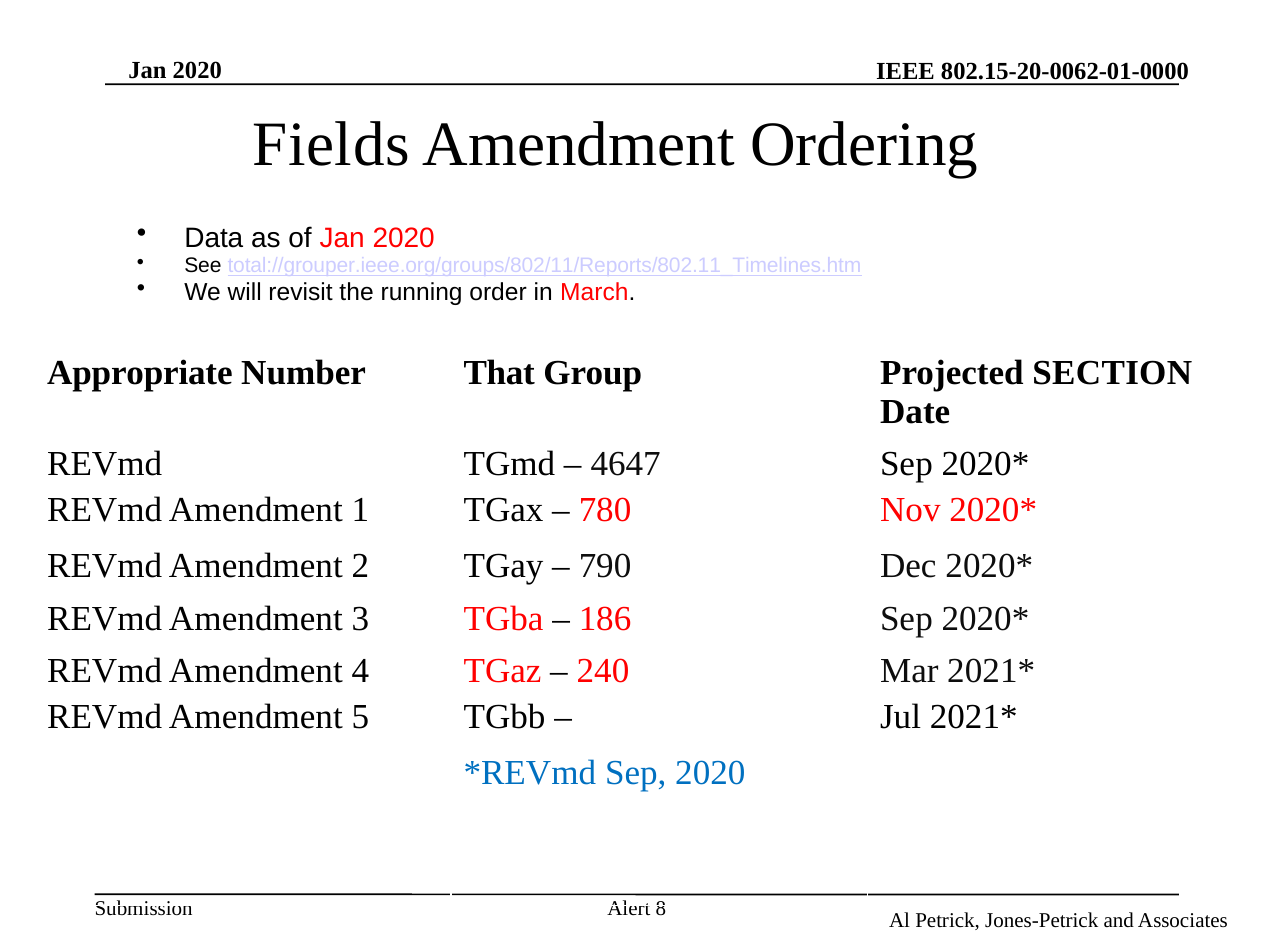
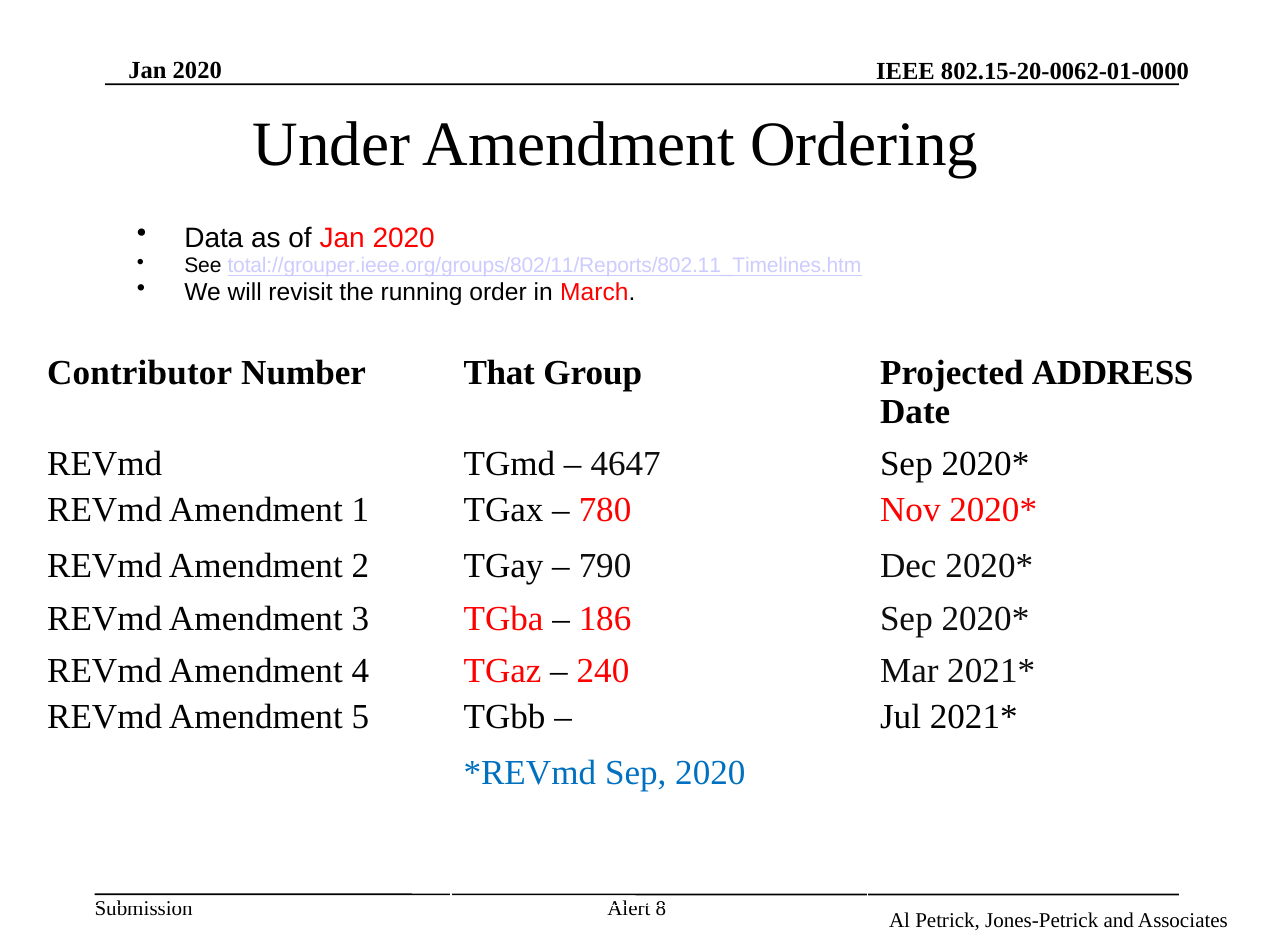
Fields: Fields -> Under
Appropriate: Appropriate -> Contributor
SECTION: SECTION -> ADDRESS
